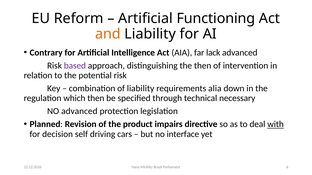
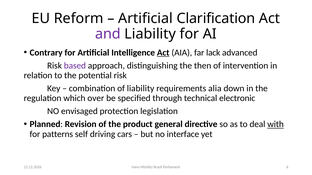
Functioning: Functioning -> Clarification
and colour: orange -> purple
Act at (163, 53) underline: none -> present
which then: then -> over
necessary: necessary -> electronic
NO advanced: advanced -> envisaged
impairs: impairs -> general
decision: decision -> patterns
